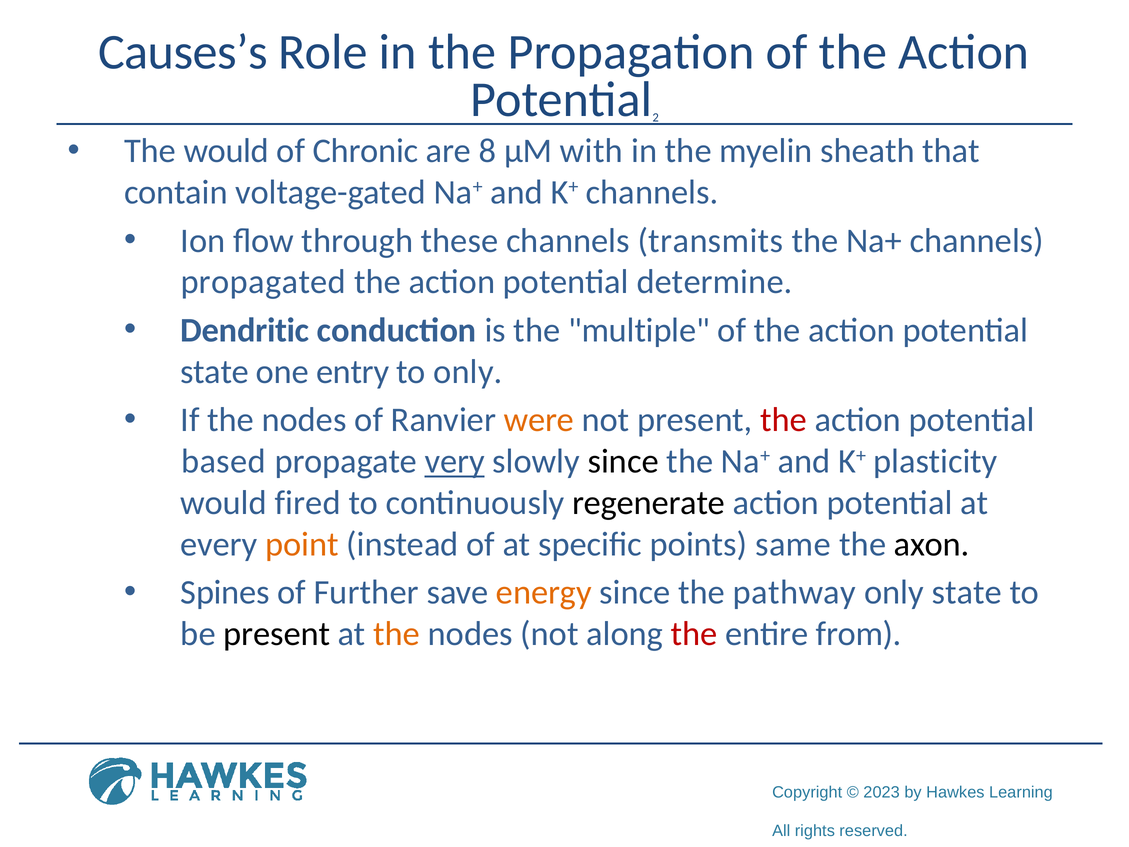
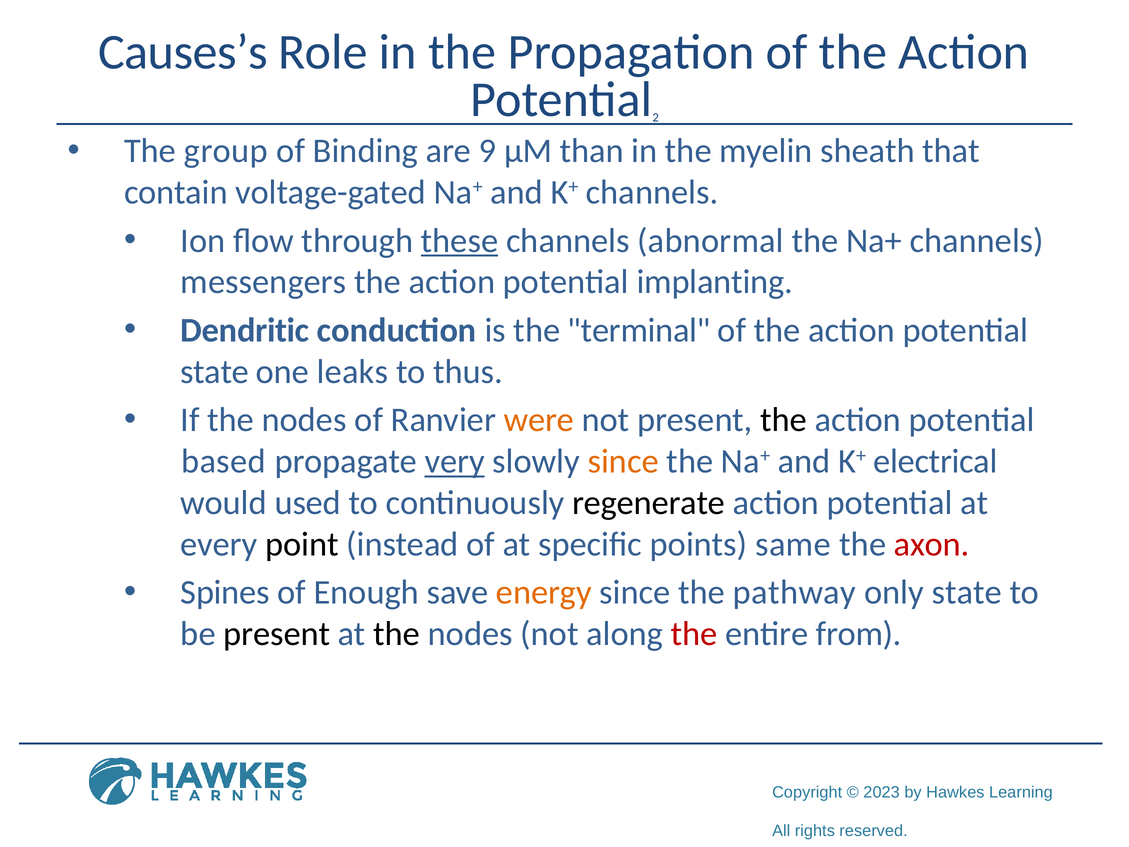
The would: would -> group
Chronic: Chronic -> Binding
8: 8 -> 9
with: with -> than
these underline: none -> present
transmits: transmits -> abnormal
propagated: propagated -> messengers
determine: determine -> implanting
multiple: multiple -> terminal
entry: entry -> leaks
to only: only -> thus
the at (784, 420) colour: red -> black
since at (623, 461) colour: black -> orange
plasticity: plasticity -> electrical
fired: fired -> used
point colour: orange -> black
axon colour: black -> red
Further: Further -> Enough
the at (397, 634) colour: orange -> black
